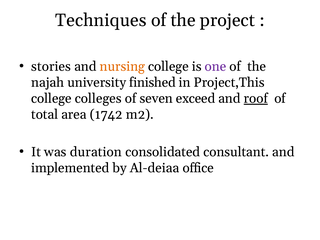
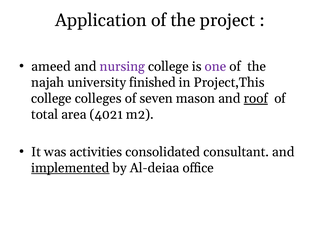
Techniques: Techniques -> Application
stories: stories -> ameed
nursing colour: orange -> purple
exceed: exceed -> mason
1742: 1742 -> 4021
duration: duration -> activities
implemented underline: none -> present
